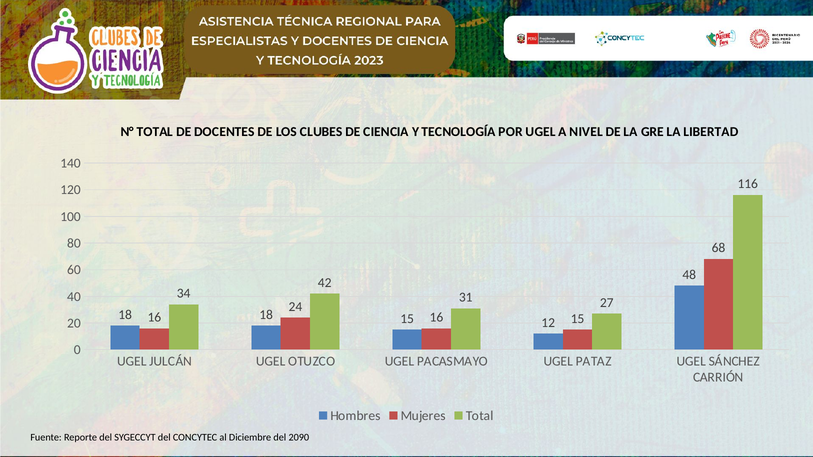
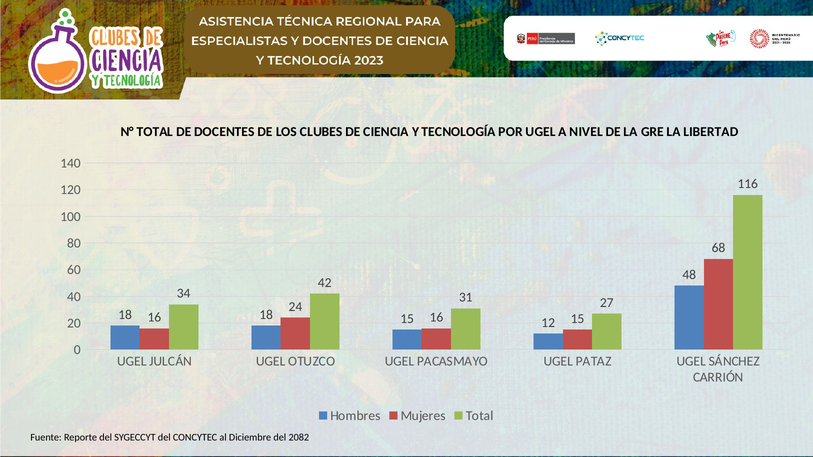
2090: 2090 -> 2082
